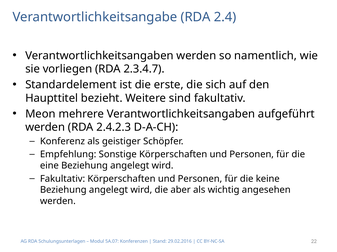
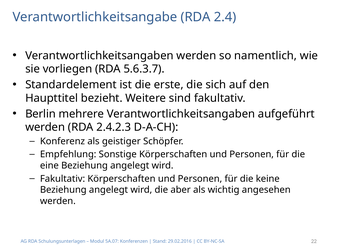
2.3.4.7: 2.3.4.7 -> 5.6.3.7
Meon: Meon -> Berlin
